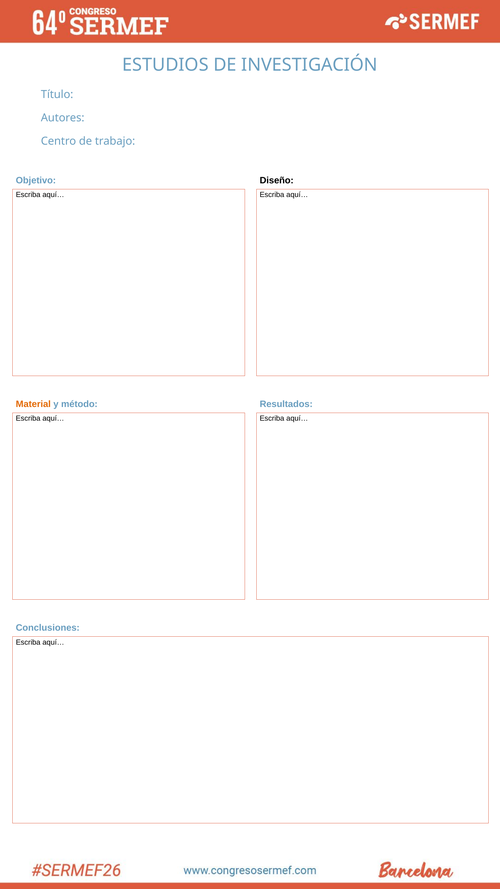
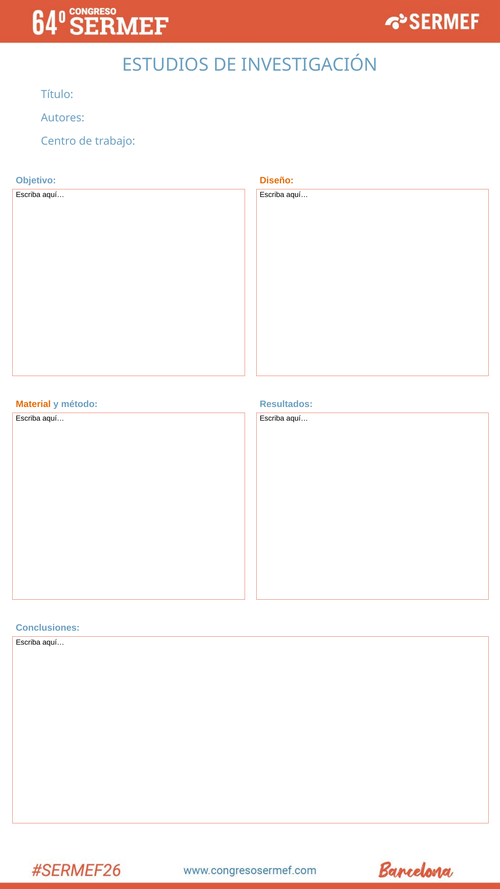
Diseño colour: black -> orange
